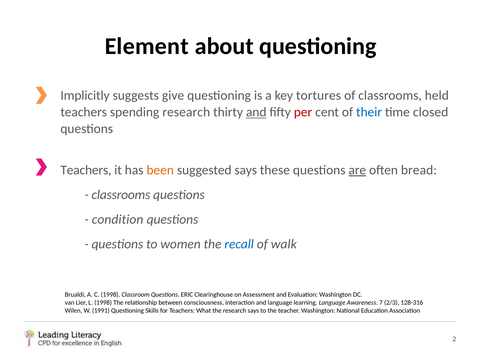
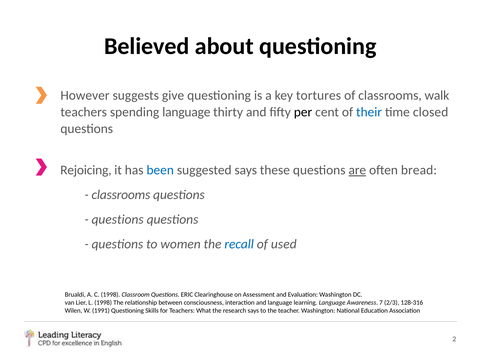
Element: Element -> Believed
Implicitly: Implicitly -> However
held: held -> walk
spending research: research -> language
and at (256, 112) underline: present -> none
per colour: red -> black
Teachers at (86, 170): Teachers -> Rejoicing
been colour: orange -> blue
condition at (118, 220): condition -> questions
walk: walk -> used
